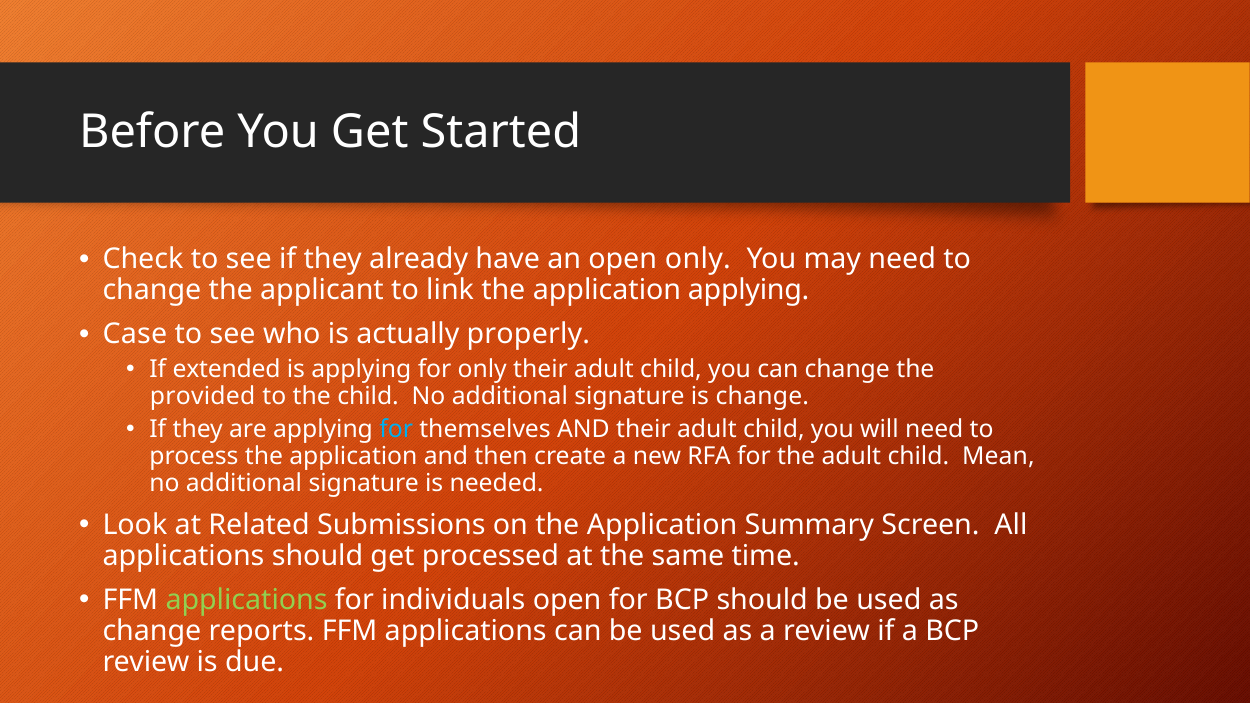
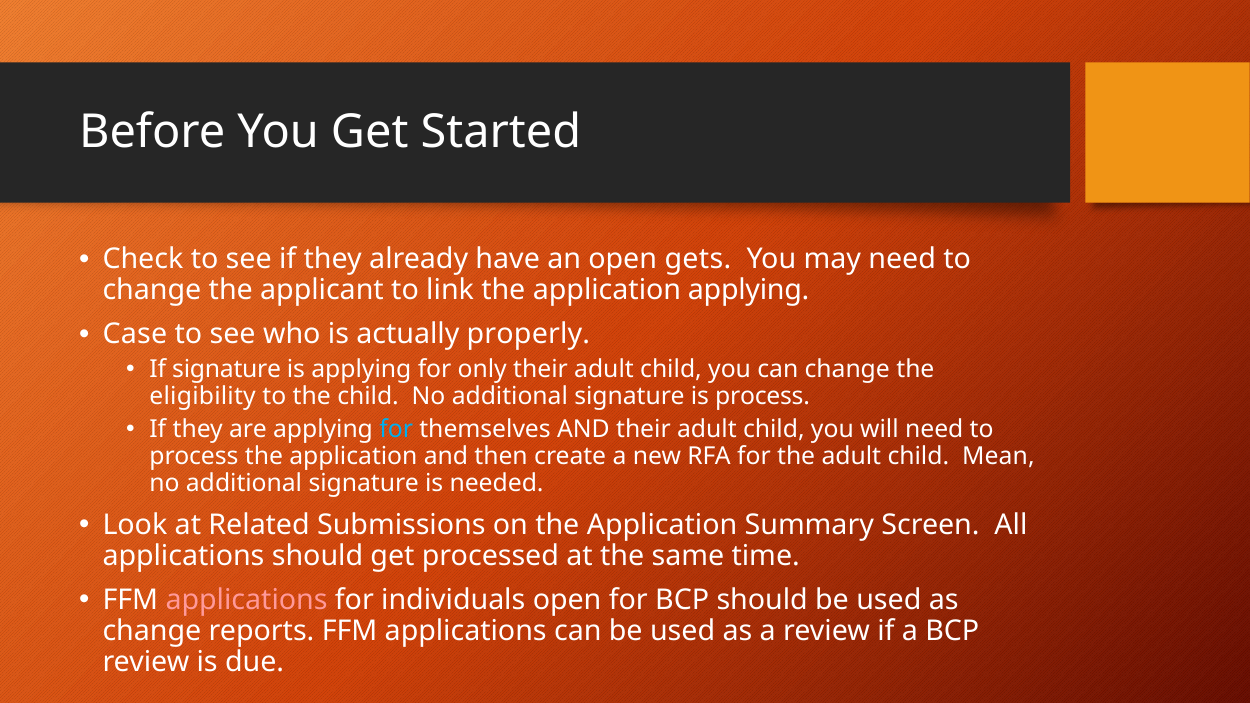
open only: only -> gets
If extended: extended -> signature
provided: provided -> eligibility
is change: change -> process
applications at (247, 600) colour: light green -> pink
